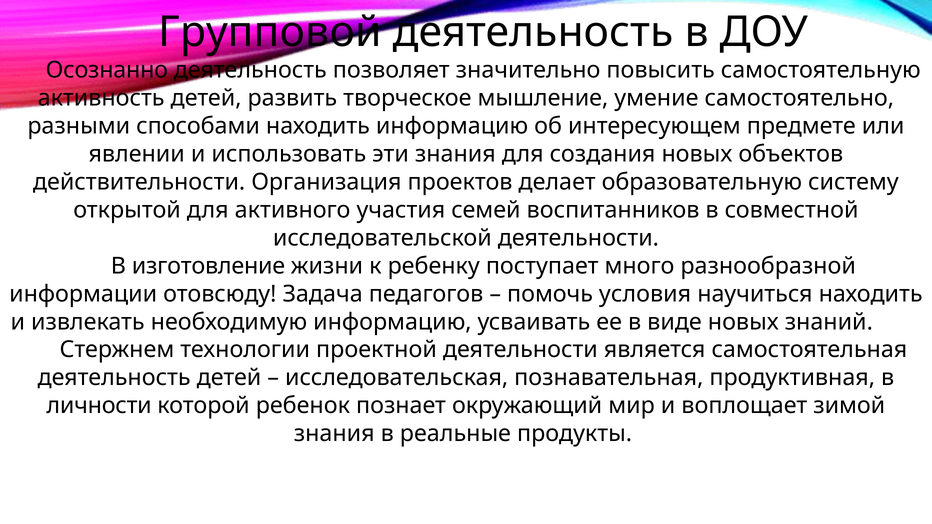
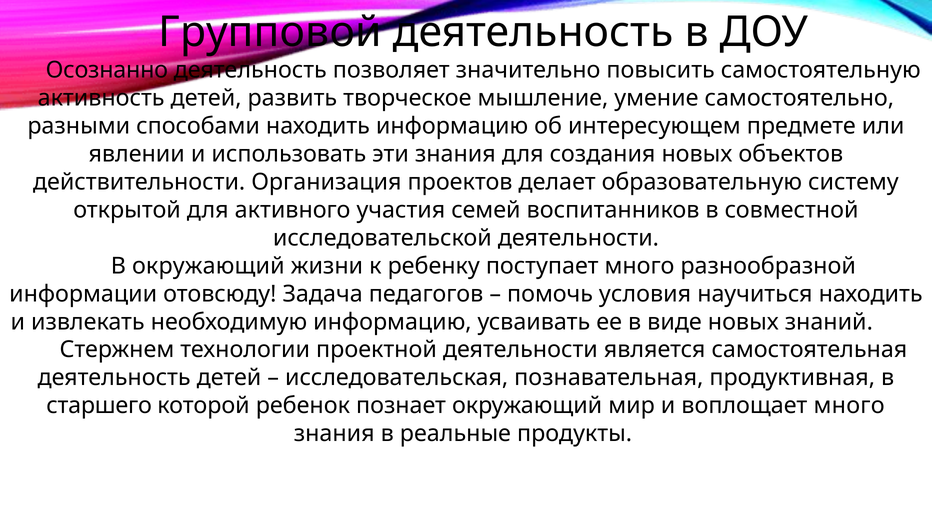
В изготовление: изготовление -> окружающий
личности: личности -> старшего
воплощает зимой: зимой -> много
